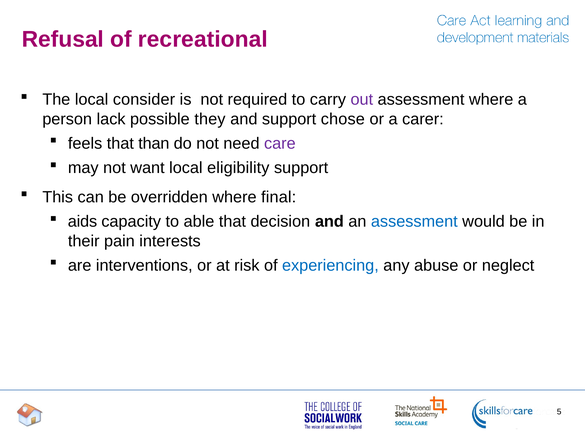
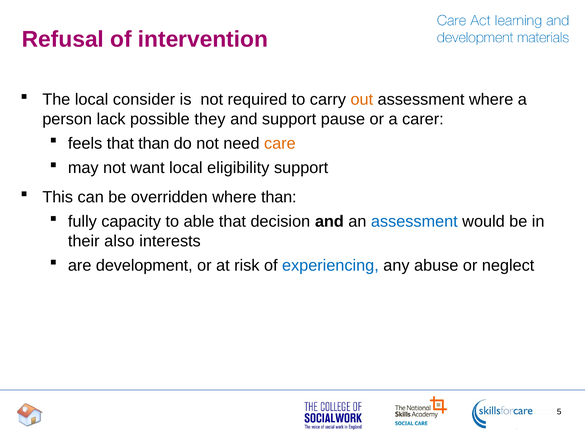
recreational: recreational -> intervention
out colour: purple -> orange
chose: chose -> pause
care colour: purple -> orange
where final: final -> than
aids: aids -> fully
pain: pain -> also
interventions: interventions -> development
